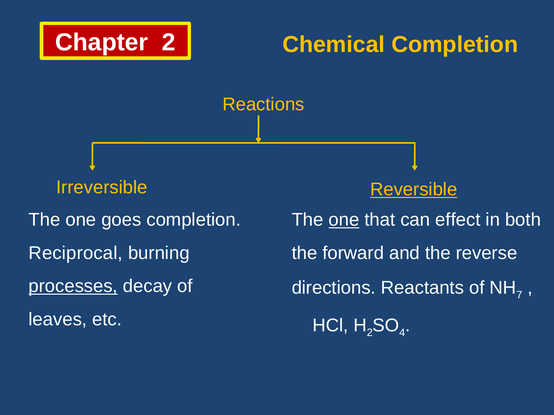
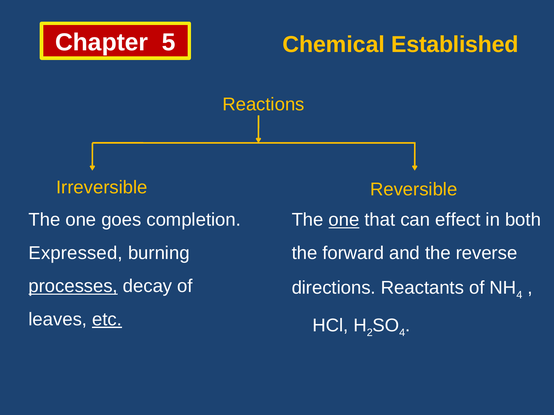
Chapter 2: 2 -> 5
Chemical Completion: Completion -> Established
Reversible underline: present -> none
Reciprocal: Reciprocal -> Expressed
7 at (519, 295): 7 -> 4
etc underline: none -> present
